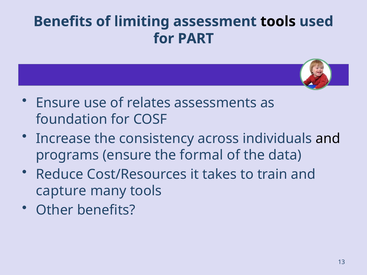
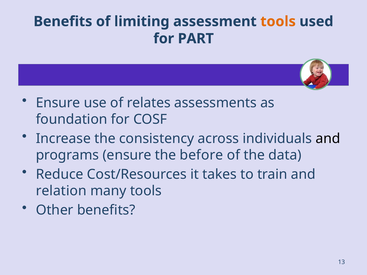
tools at (278, 21) colour: black -> orange
formal: formal -> before
capture: capture -> relation
